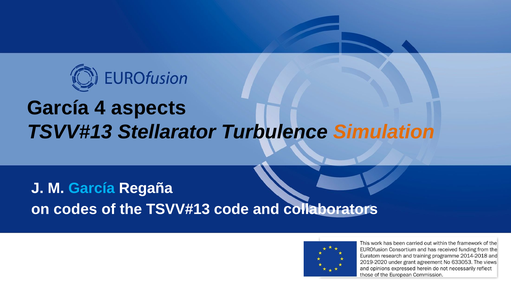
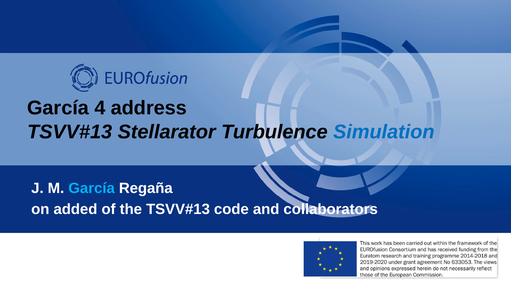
aspects: aspects -> address
Simulation colour: orange -> blue
codes: codes -> added
